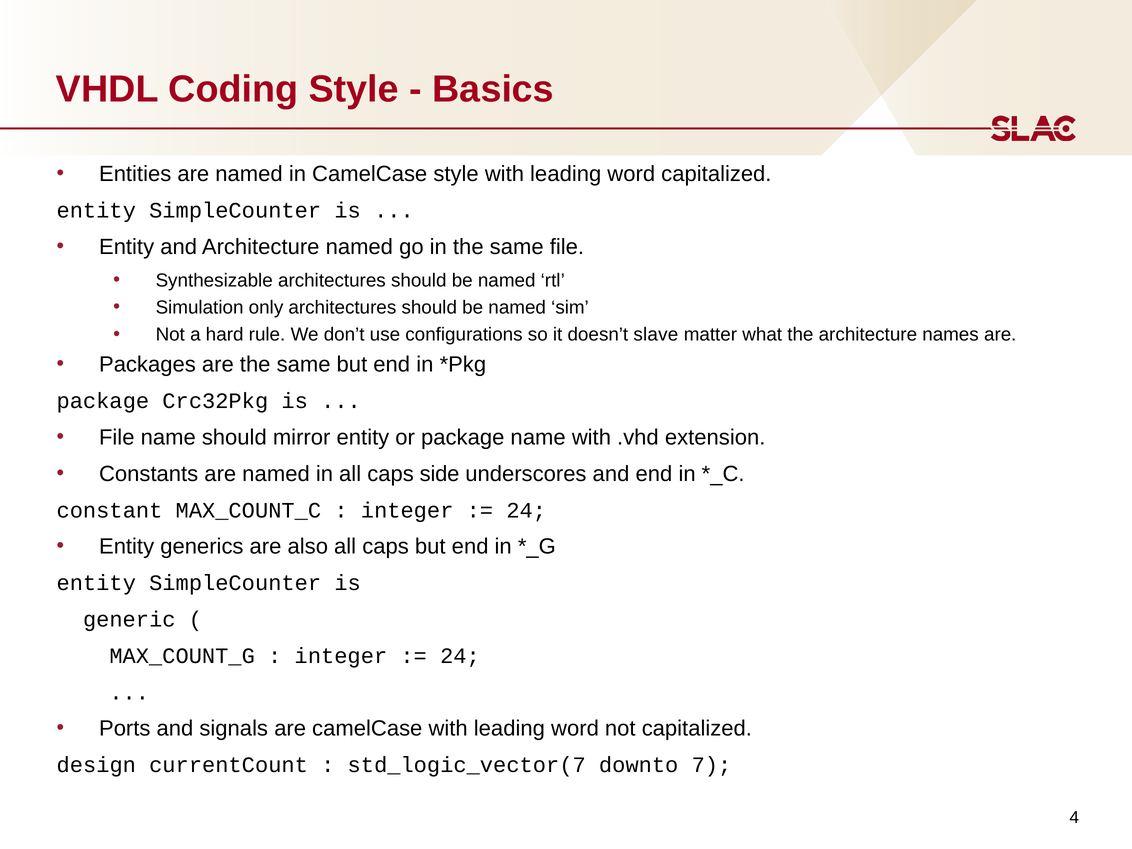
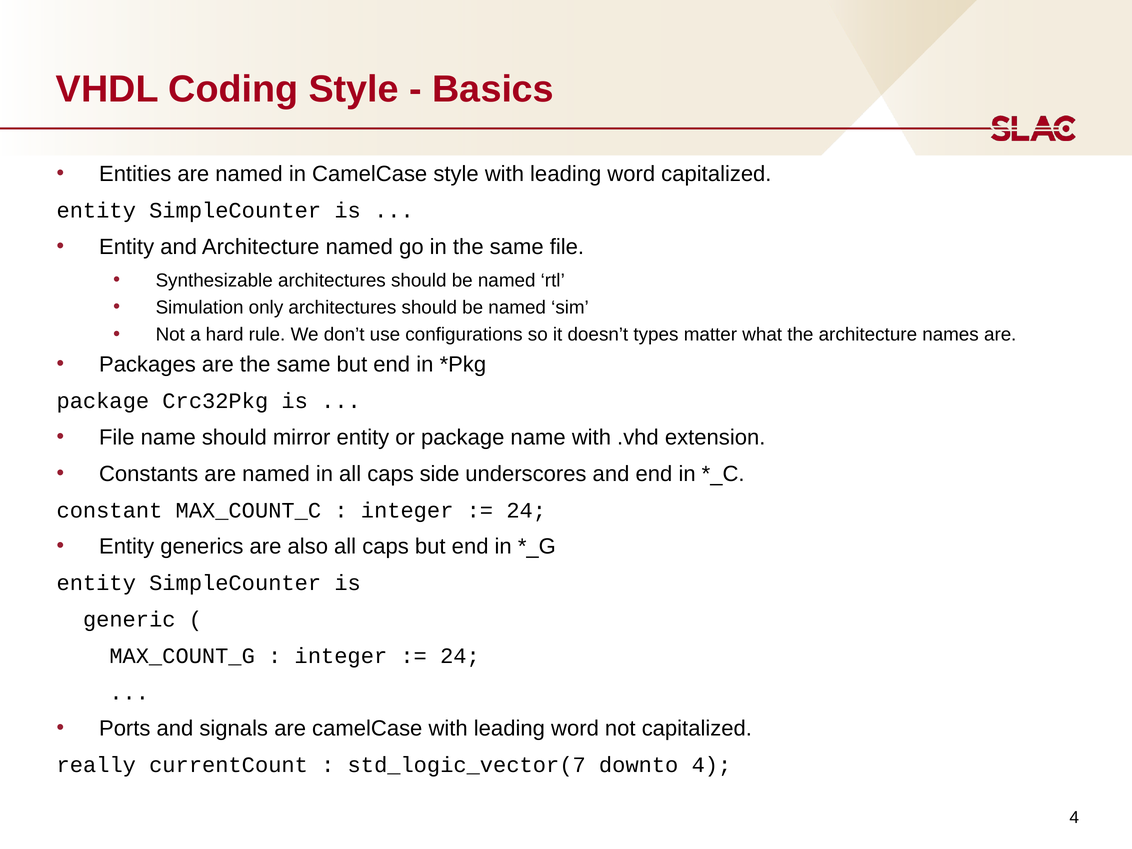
slave: slave -> types
design: design -> really
downto 7: 7 -> 4
